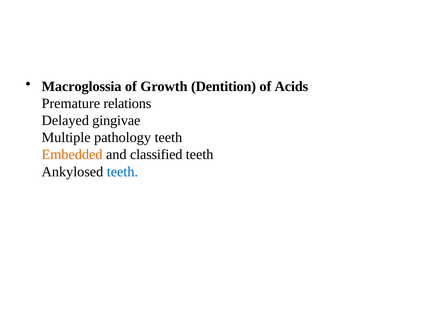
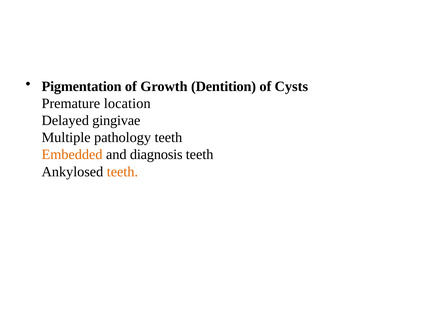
Macroglossia: Macroglossia -> Pigmentation
Acids: Acids -> Cysts
relations: relations -> location
classified: classified -> diagnosis
teeth at (122, 172) colour: blue -> orange
